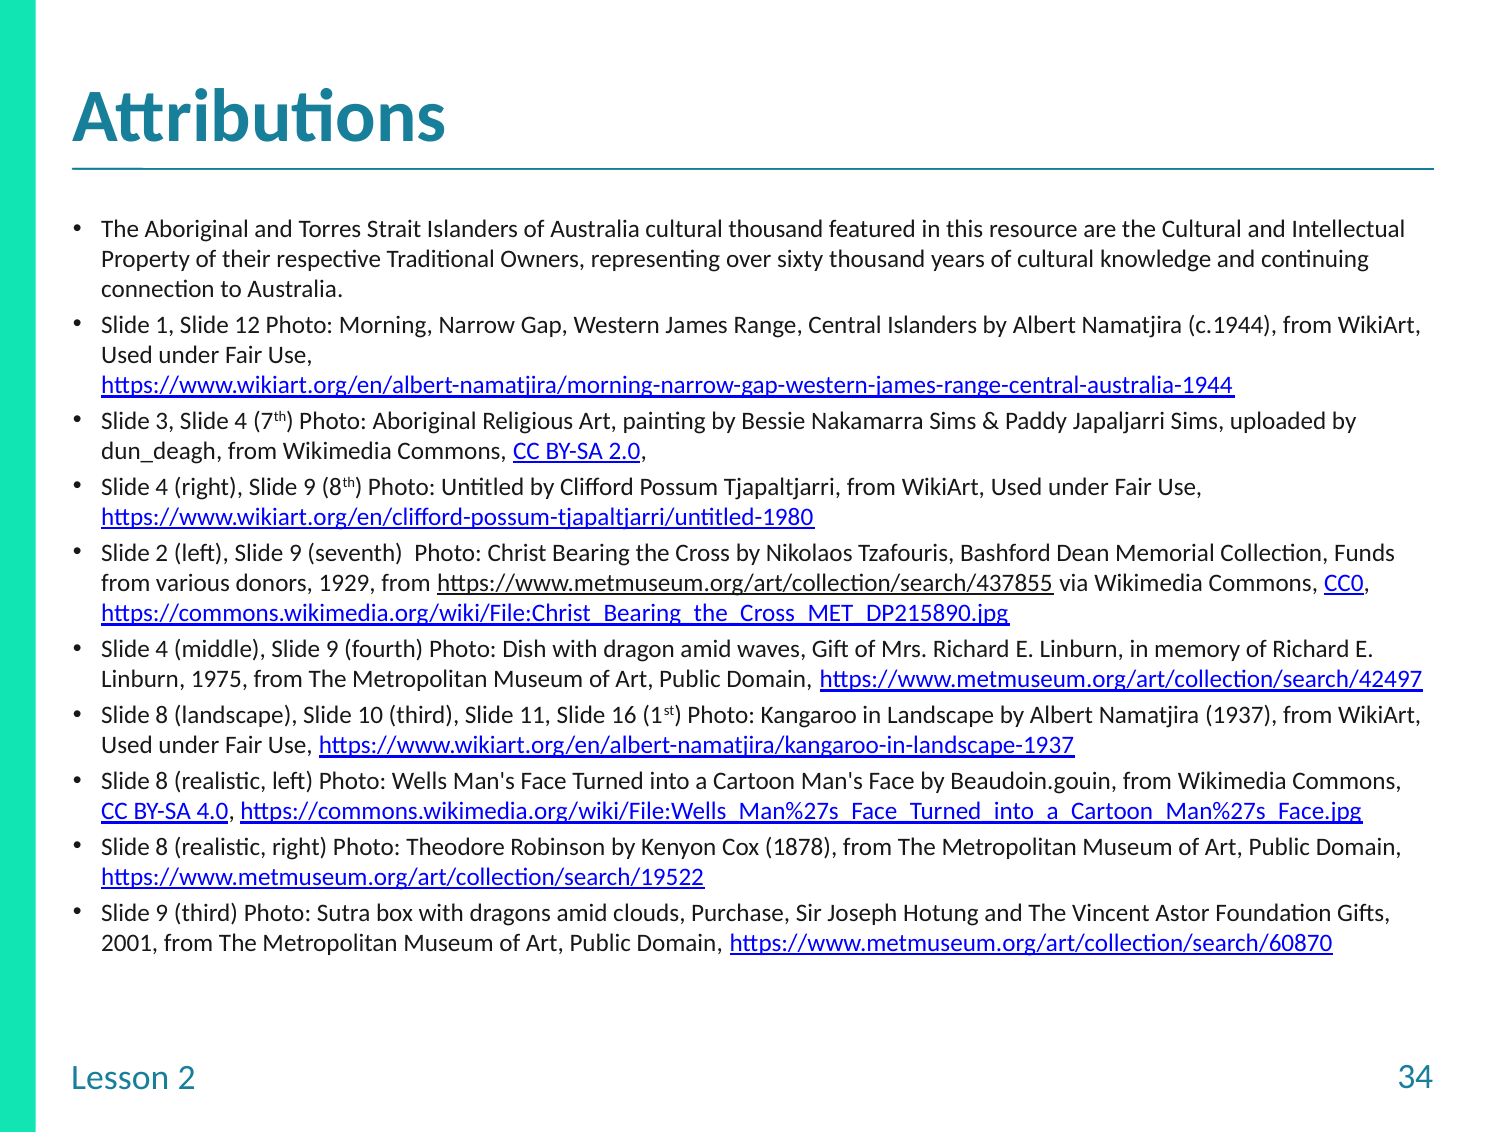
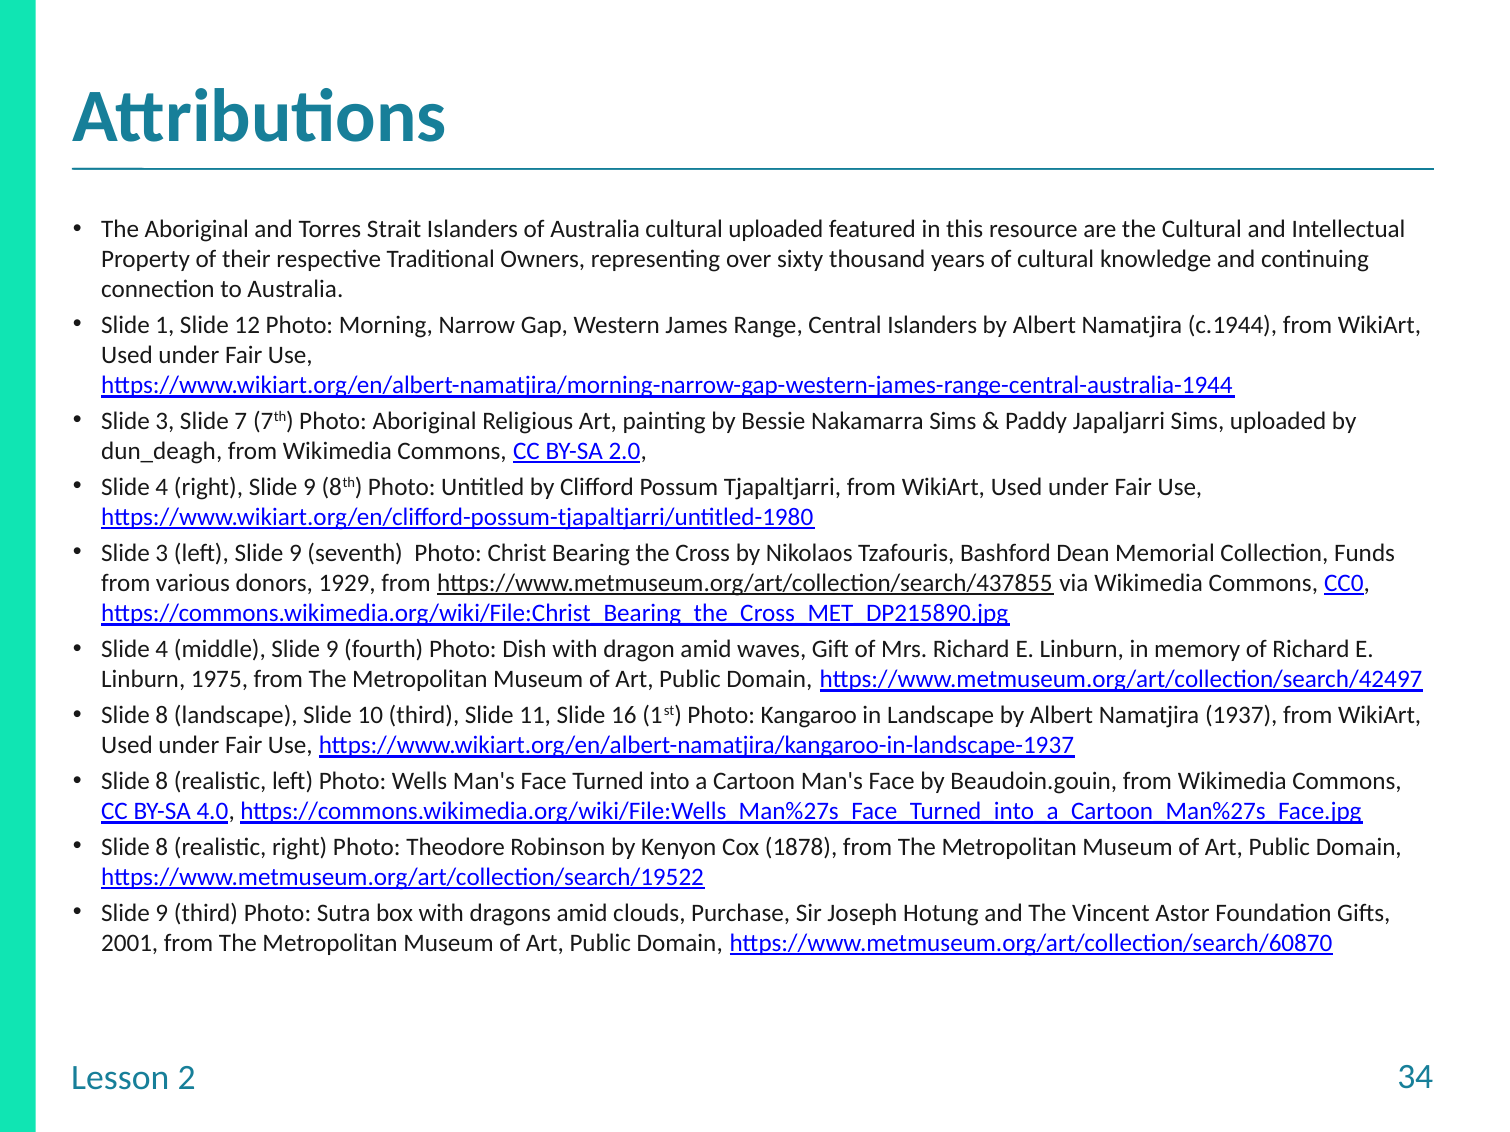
cultural thousand: thousand -> uploaded
3 Slide 4: 4 -> 7
2 at (162, 553): 2 -> 3
